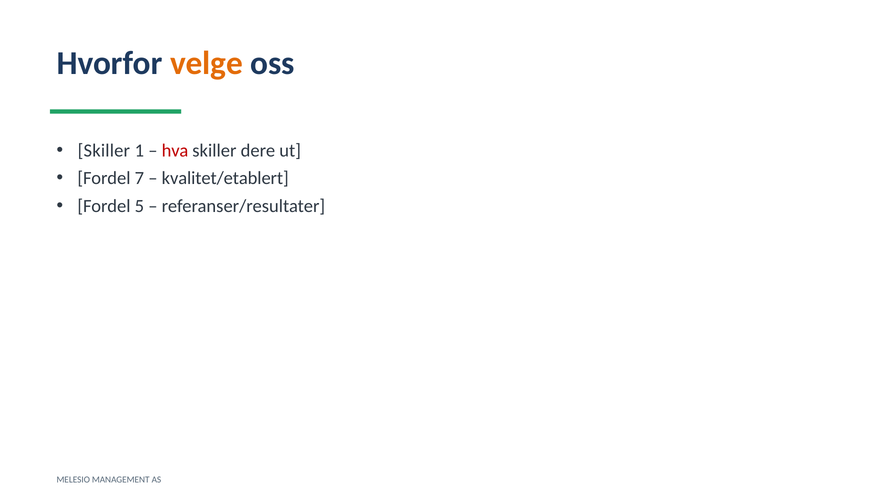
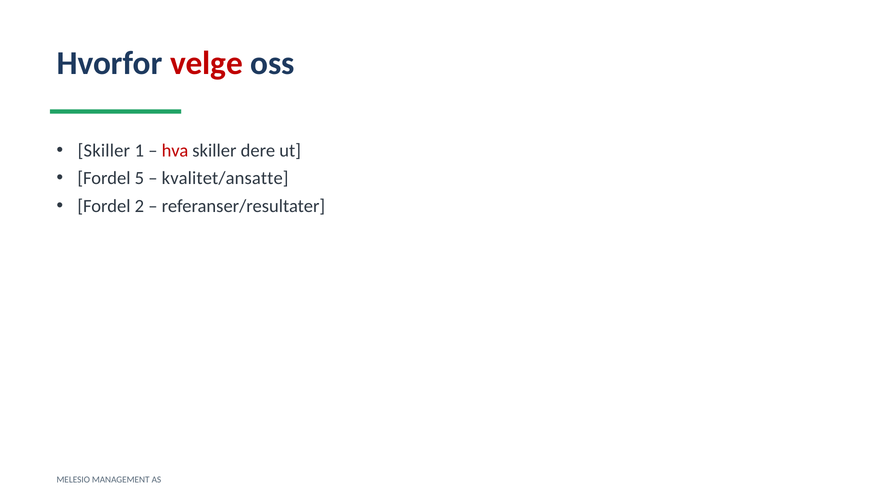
velge colour: orange -> red
7: 7 -> 5
kvalitet/etablert: kvalitet/etablert -> kvalitet/ansatte
5: 5 -> 2
